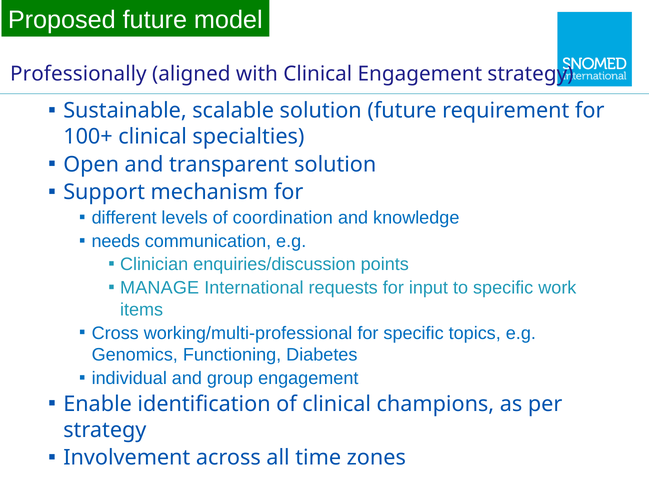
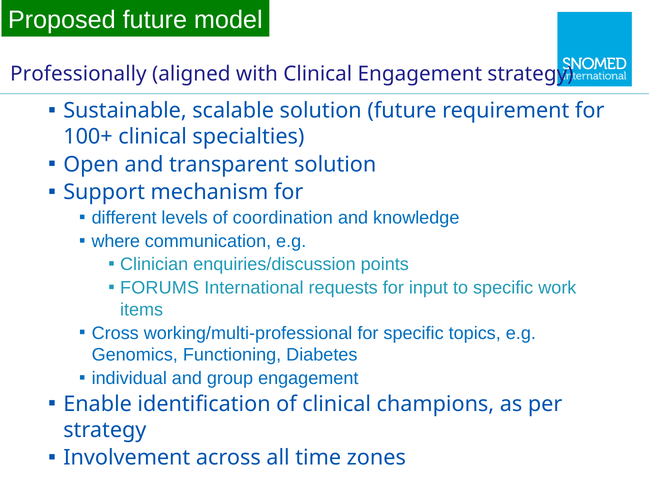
needs: needs -> where
MANAGE: MANAGE -> FORUMS
